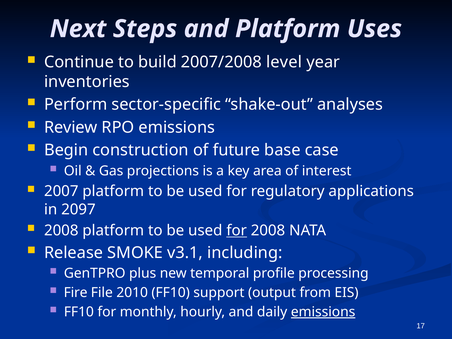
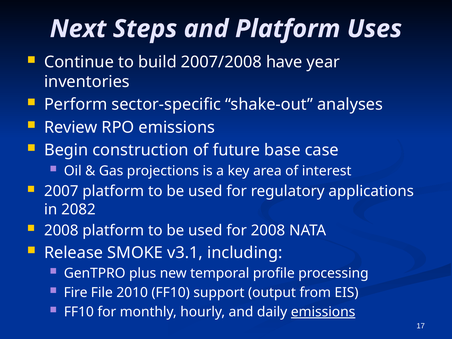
level: level -> have
2097: 2097 -> 2082
for at (237, 230) underline: present -> none
